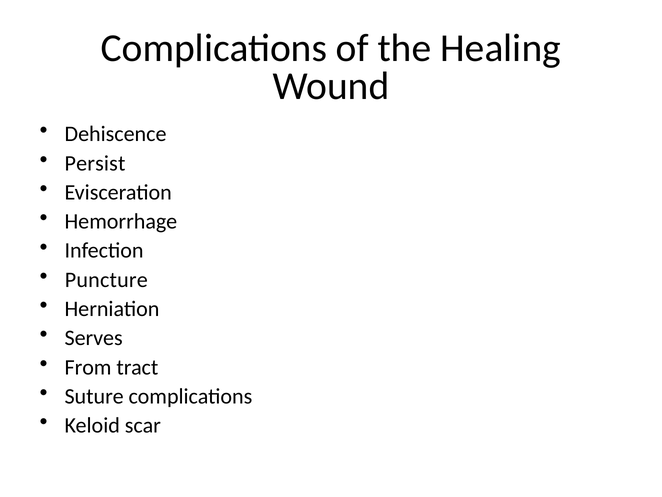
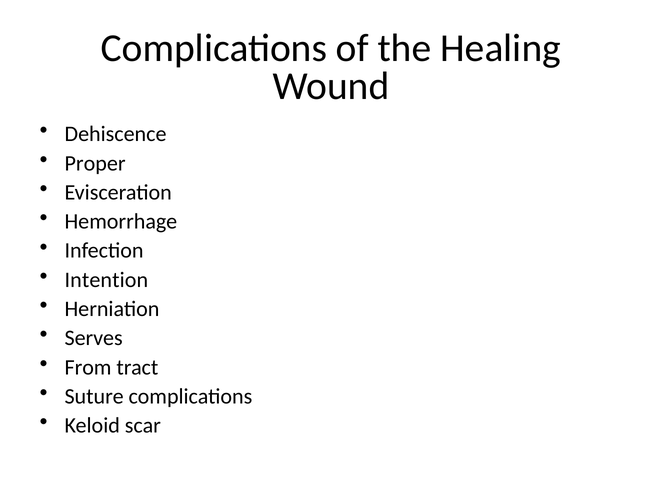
Persist: Persist -> Proper
Puncture: Puncture -> Intention
